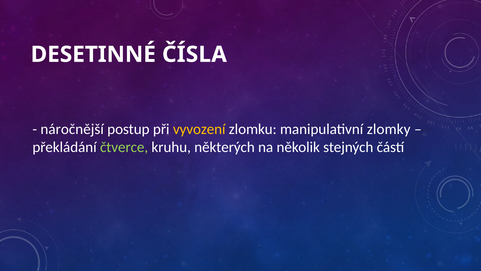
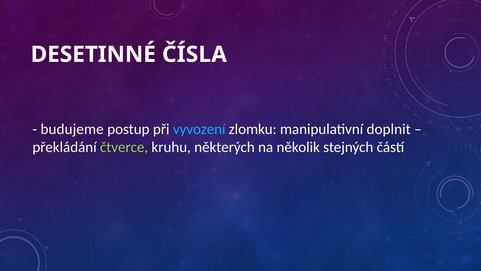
náročnější: náročnější -> budujeme
vyvození colour: yellow -> light blue
zlomky: zlomky -> doplnit
